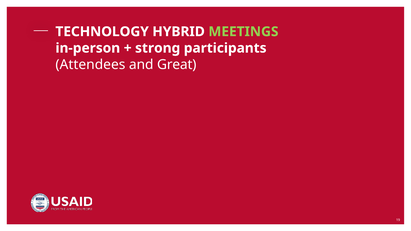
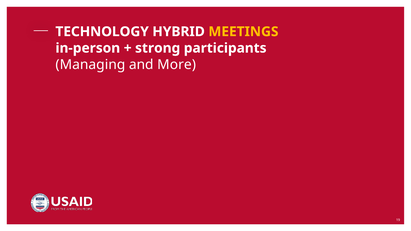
MEETINGS colour: light green -> yellow
Attendees: Attendees -> Managing
Great: Great -> More
